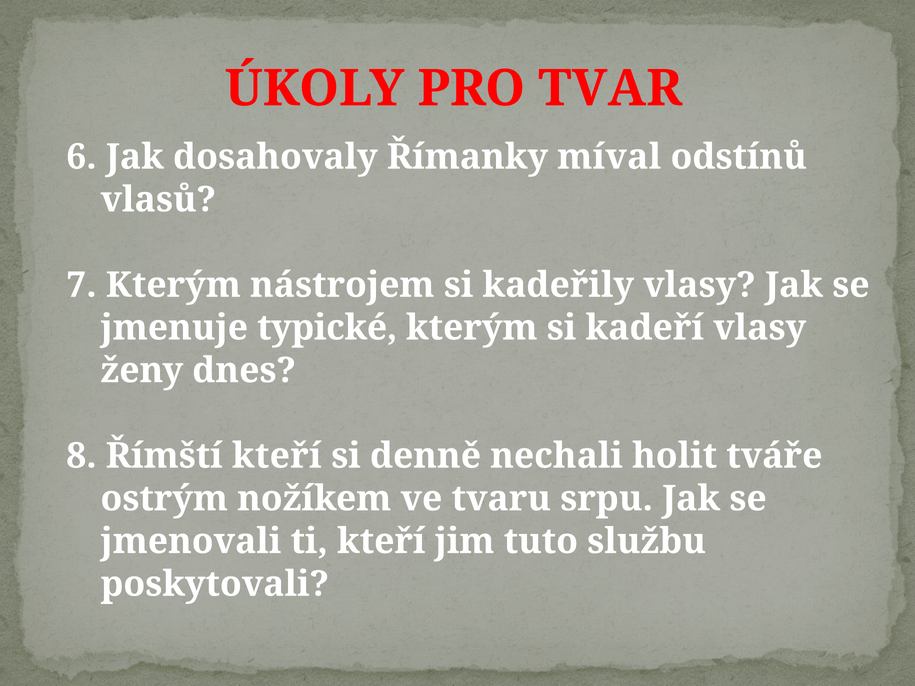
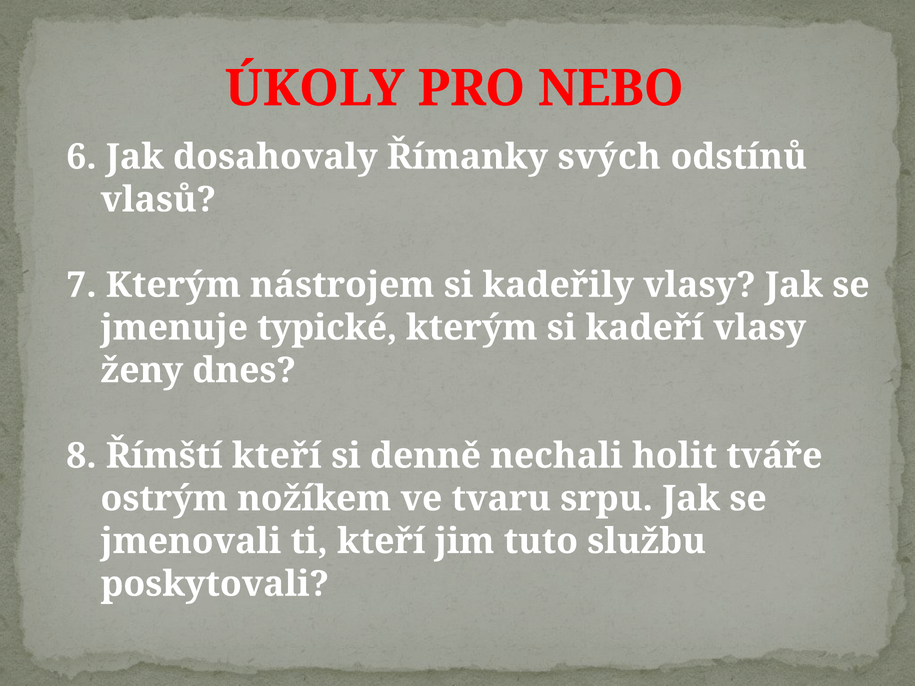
TVAR: TVAR -> NEBO
míval: míval -> svých
